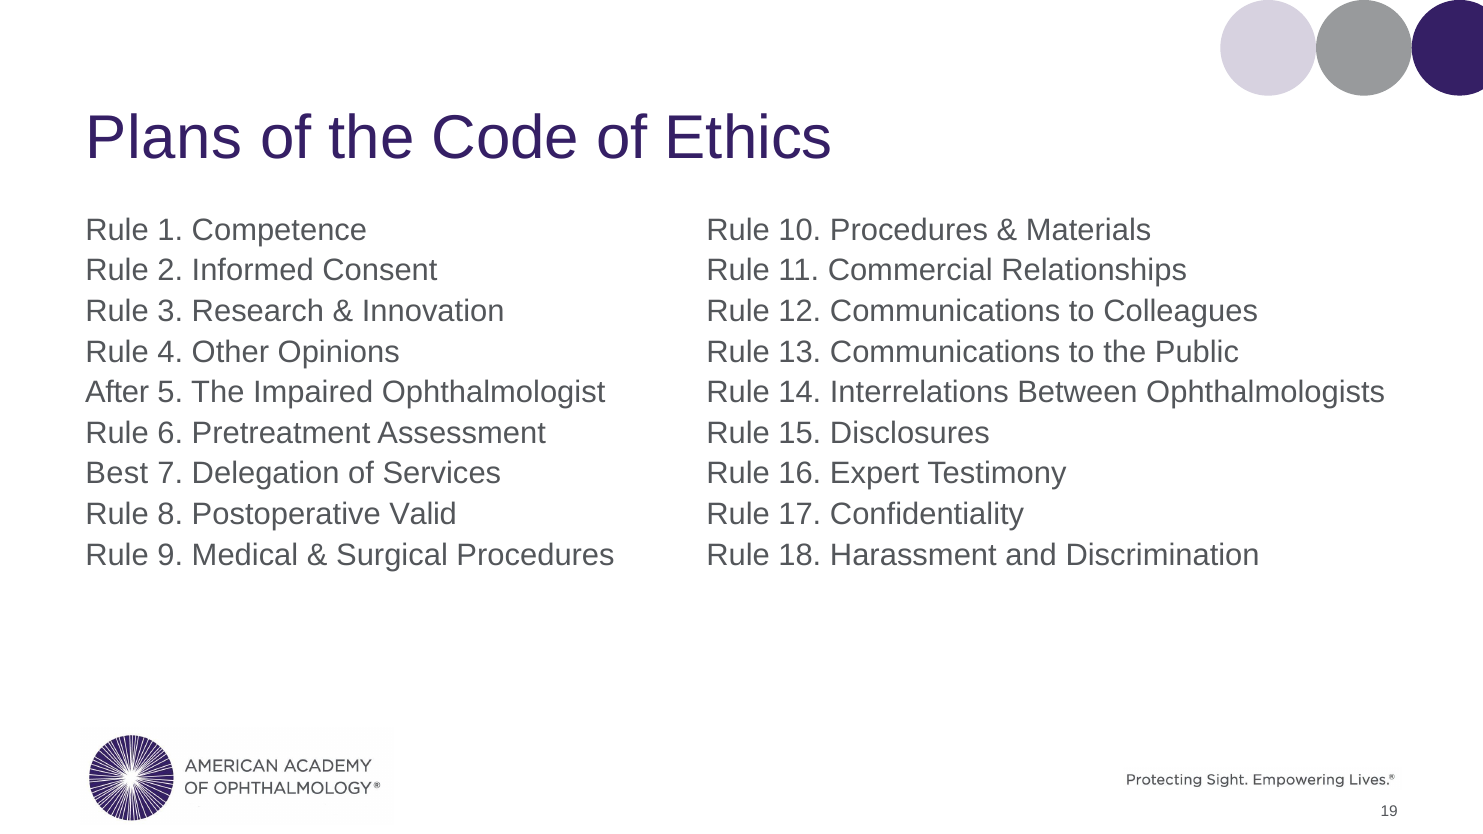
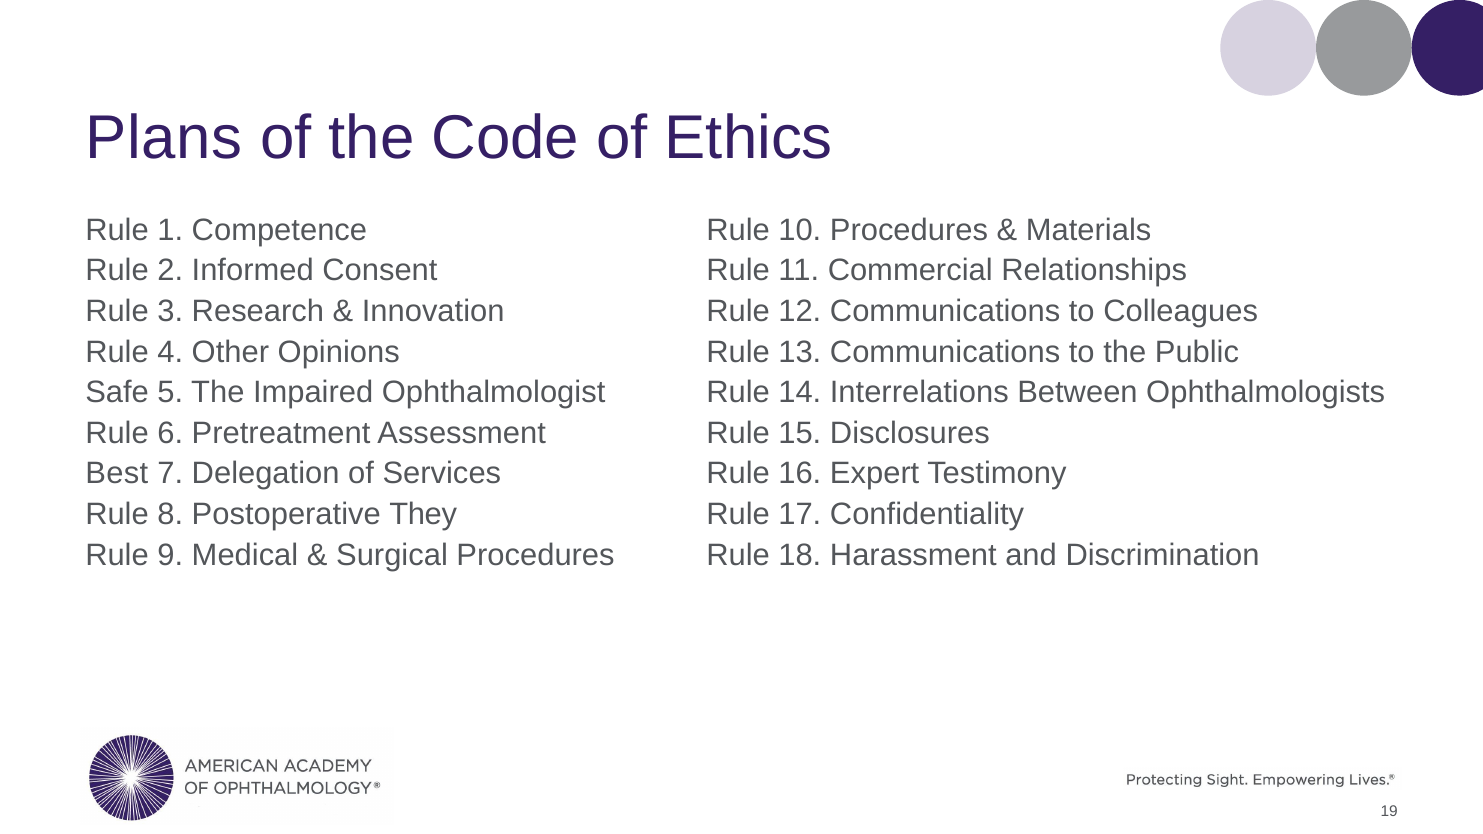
After: After -> Safe
Valid: Valid -> They
